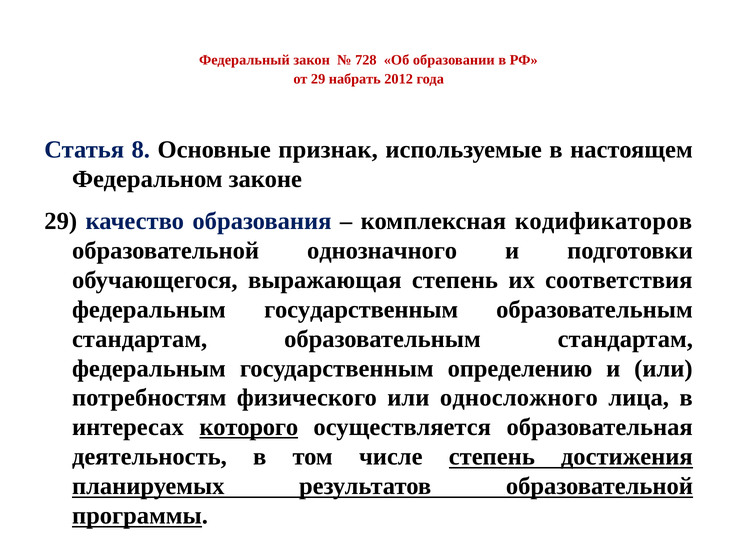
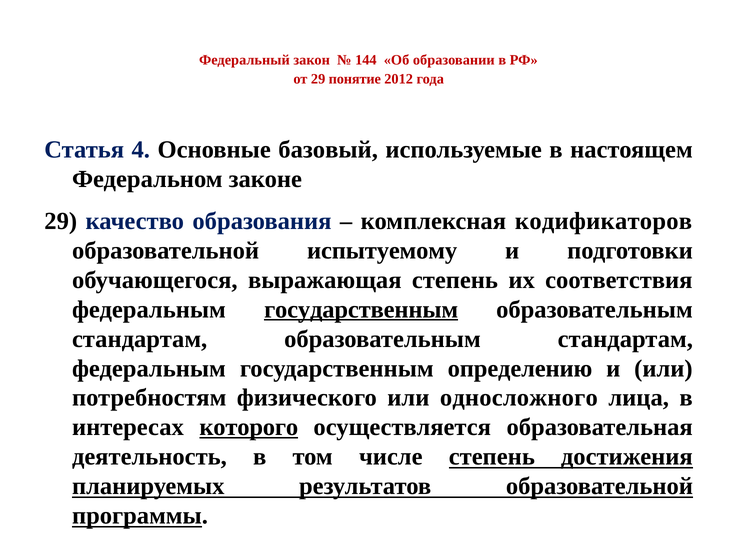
728: 728 -> 144
набрать: набрать -> понятие
8: 8 -> 4
признак: признак -> базовый
однозначного: однозначного -> испытуемому
государственным at (361, 309) underline: none -> present
